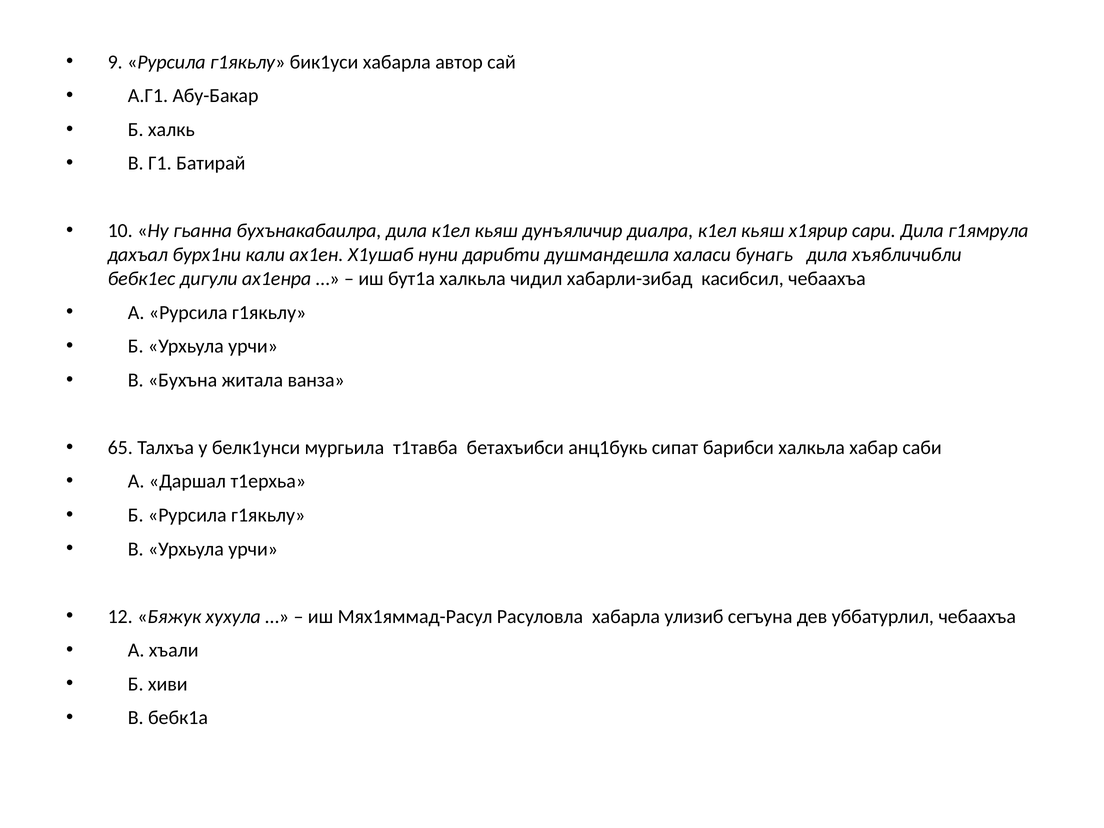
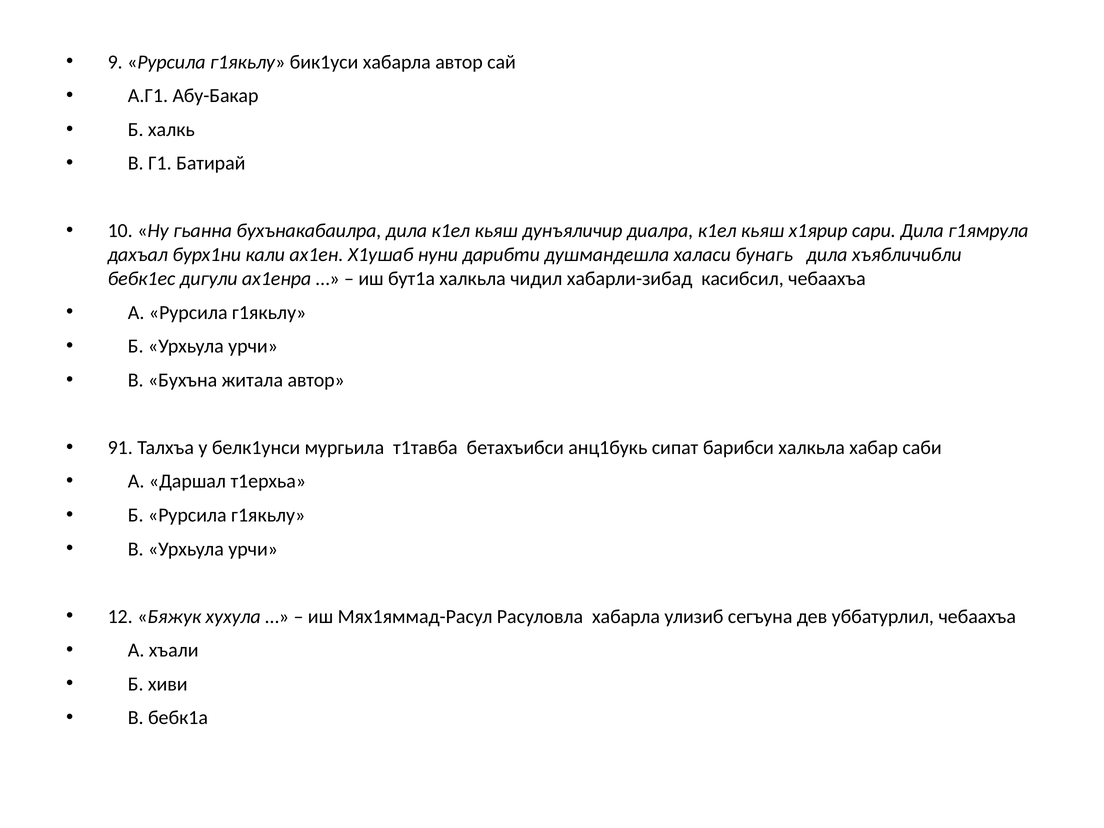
житала ванза: ванза -> автор
65: 65 -> 91
